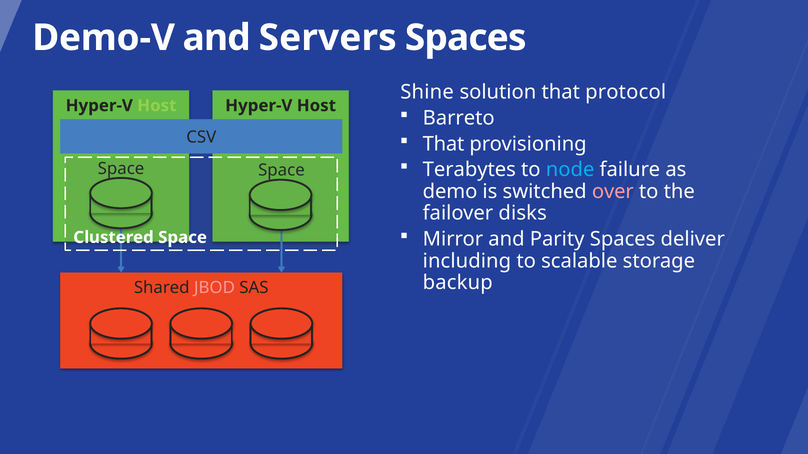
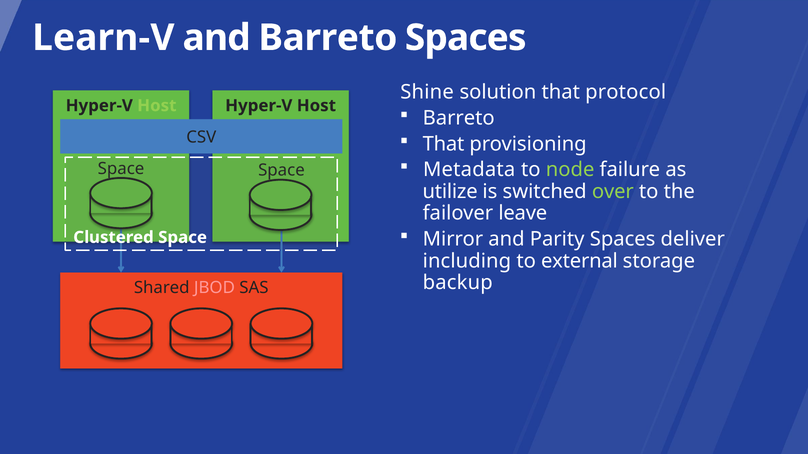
Demo-V: Demo-V -> Learn-V
and Servers: Servers -> Barreto
Terabytes: Terabytes -> Metadata
node colour: light blue -> light green
demo: demo -> utilize
over colour: pink -> light green
disks: disks -> leave
scalable: scalable -> external
